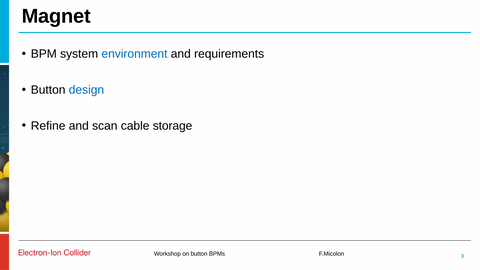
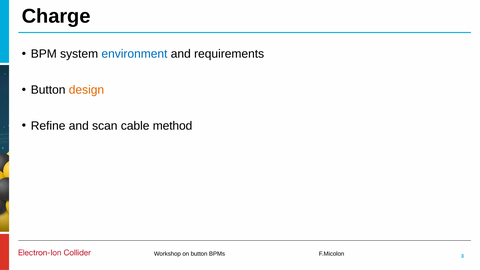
Magnet: Magnet -> Charge
design colour: blue -> orange
storage: storage -> method
